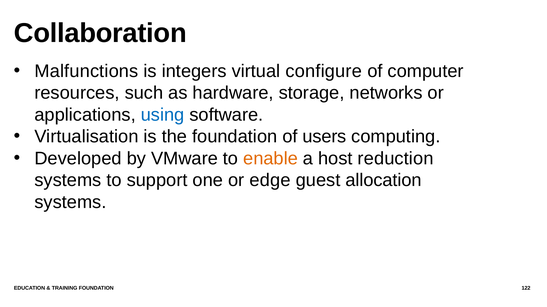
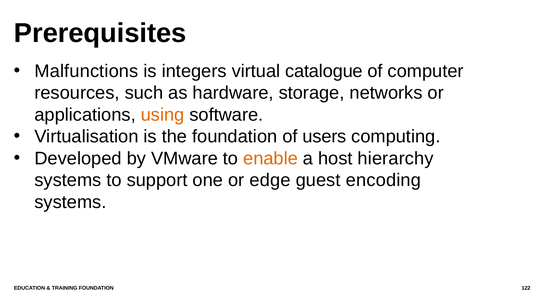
Collaboration: Collaboration -> Prerequisites
configure: configure -> catalogue
using colour: blue -> orange
reduction: reduction -> hierarchy
allocation: allocation -> encoding
